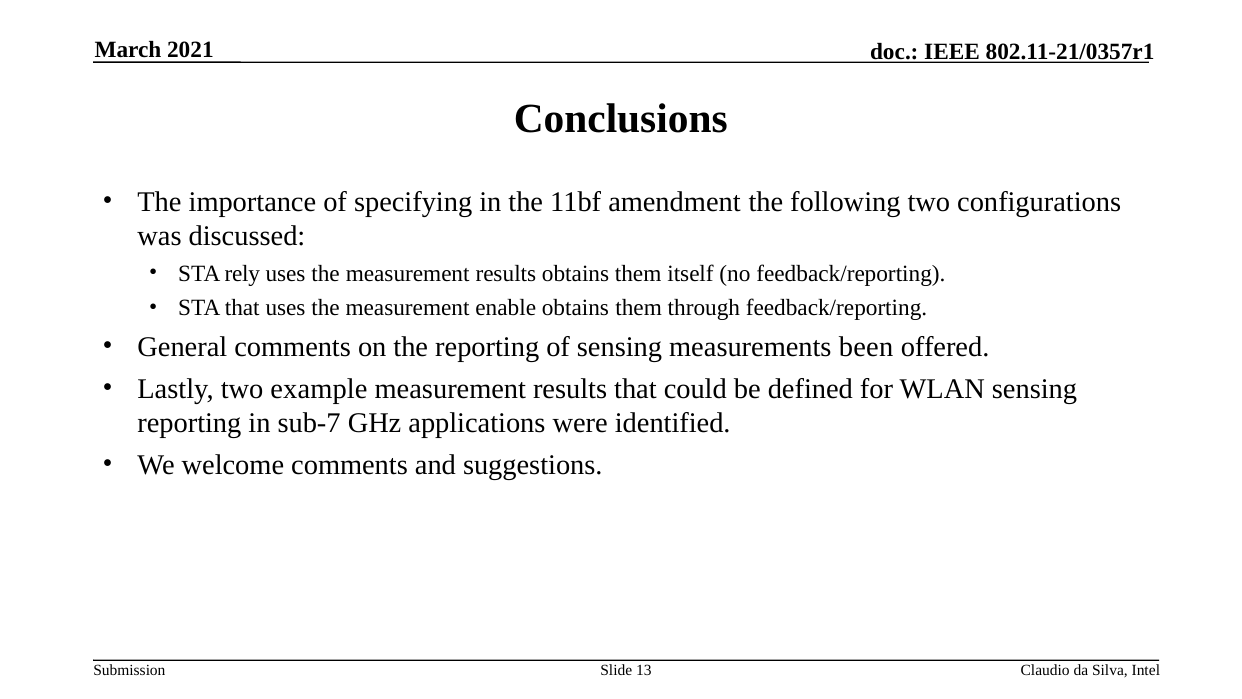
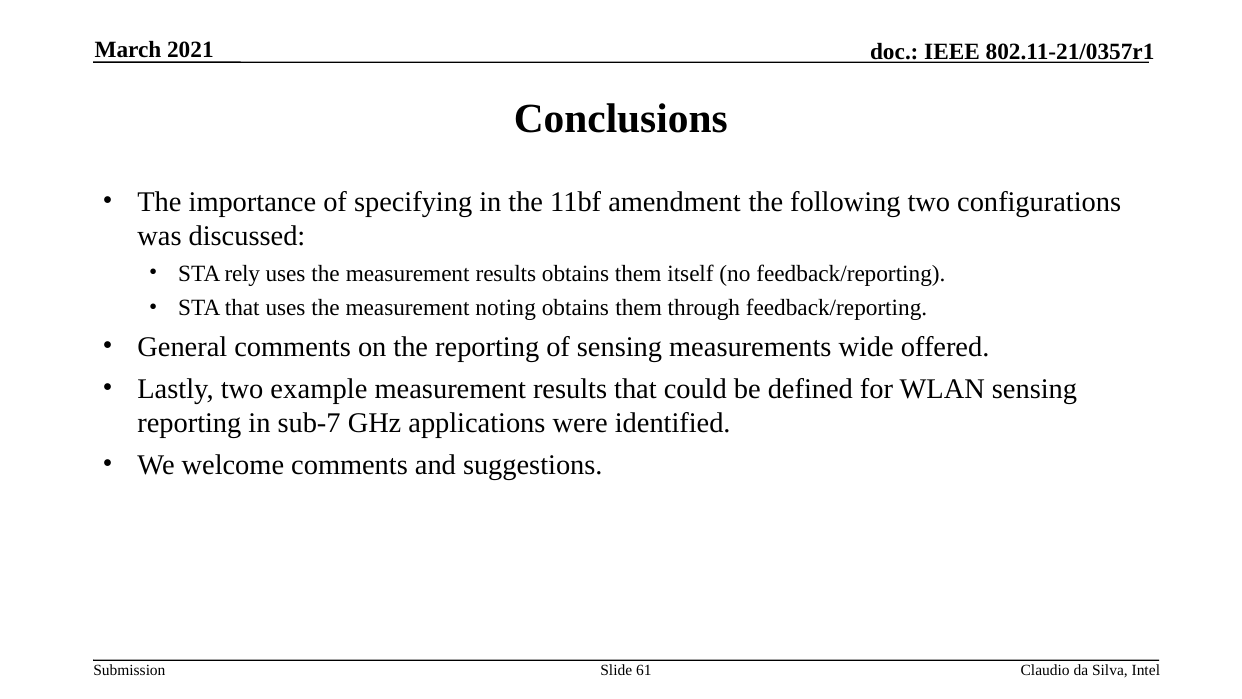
enable: enable -> noting
been: been -> wide
13: 13 -> 61
